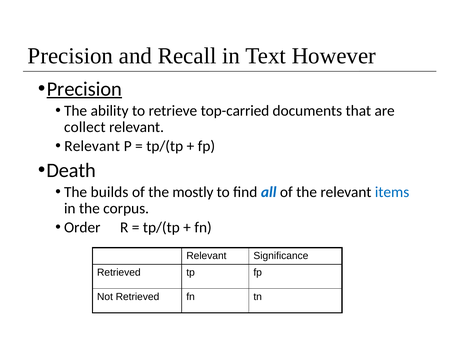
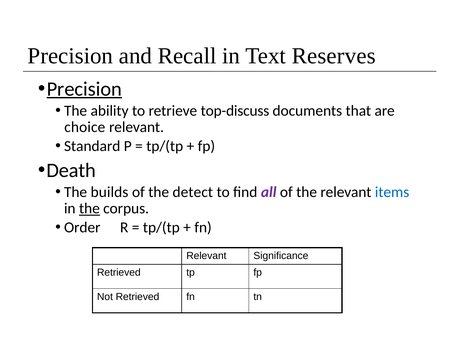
However: However -> Reserves
top-carried: top-carried -> top-discuss
collect: collect -> choice
Relevant at (92, 146): Relevant -> Standard
mostly: mostly -> detect
all colour: blue -> purple
the at (89, 209) underline: none -> present
